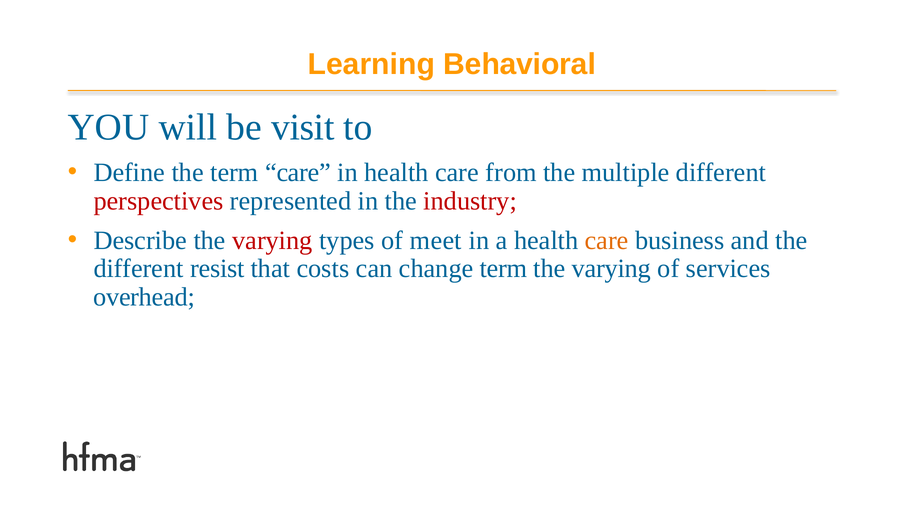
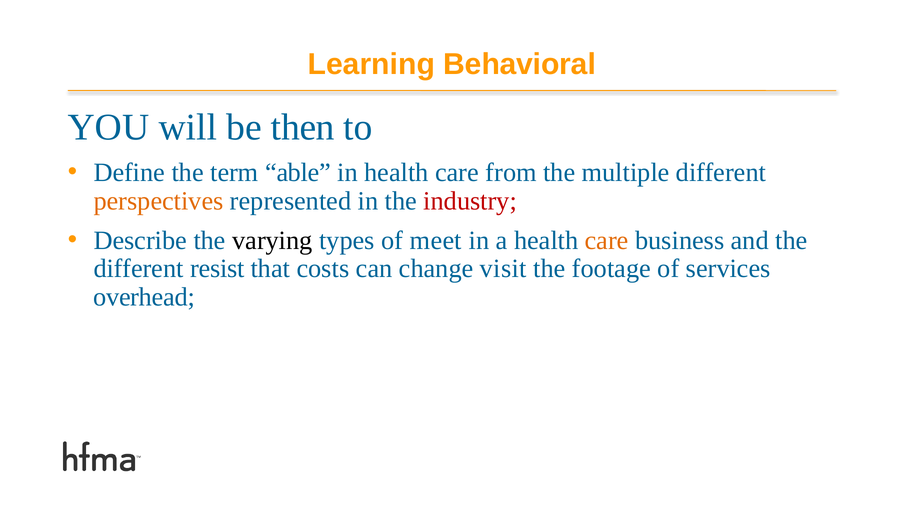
visit: visit -> then
term care: care -> able
perspectives colour: red -> orange
varying at (272, 240) colour: red -> black
change term: term -> visit
varying at (612, 268): varying -> footage
